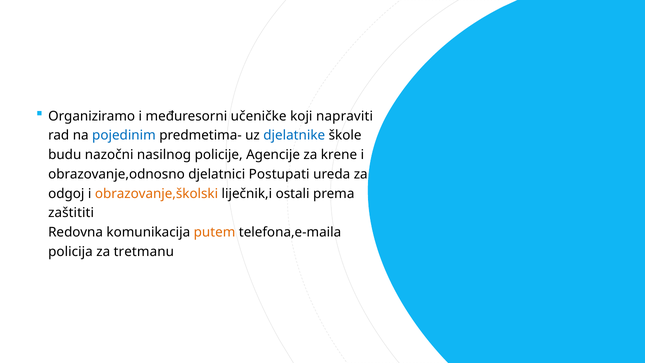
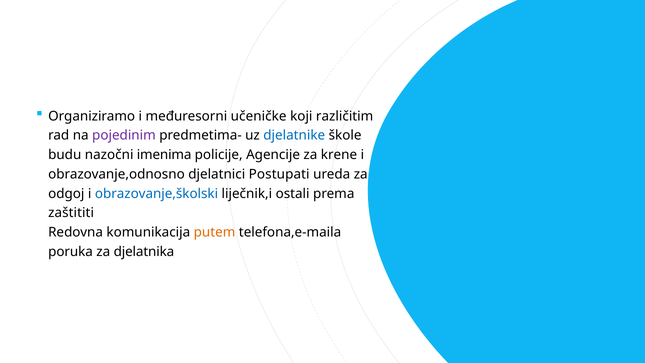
napraviti: napraviti -> različitim
pojedinim colour: blue -> purple
nasilnog: nasilnog -> imenima
obrazovanje,školski colour: orange -> blue
policija: policija -> poruka
tretmanu: tretmanu -> djelatnika
